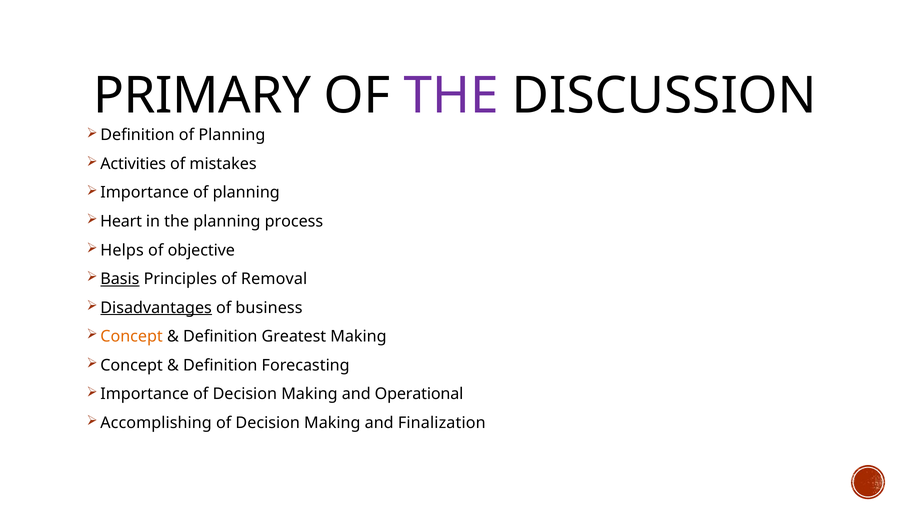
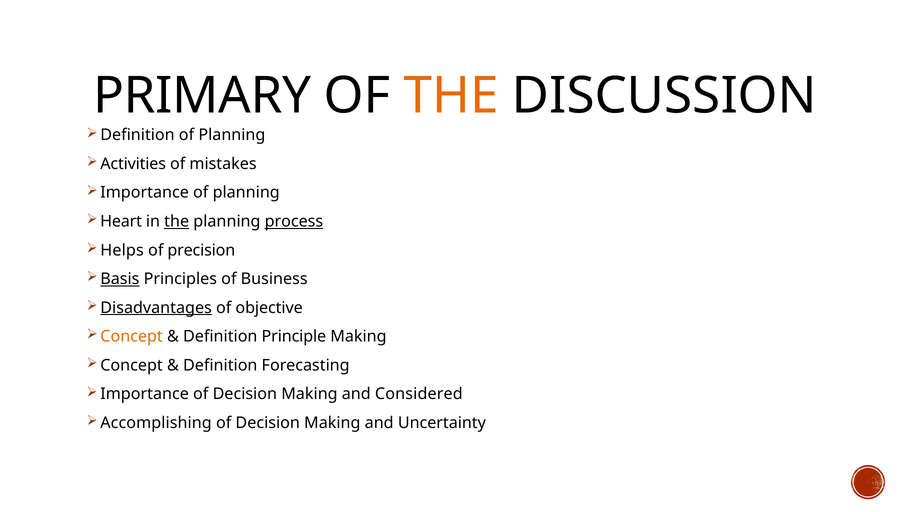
THE at (451, 96) colour: purple -> orange
the at (177, 221) underline: none -> present
process underline: none -> present
objective: objective -> precision
Removal: Removal -> Business
business: business -> objective
Greatest: Greatest -> Principle
Operational: Operational -> Considered
Finalization: Finalization -> Uncertainty
